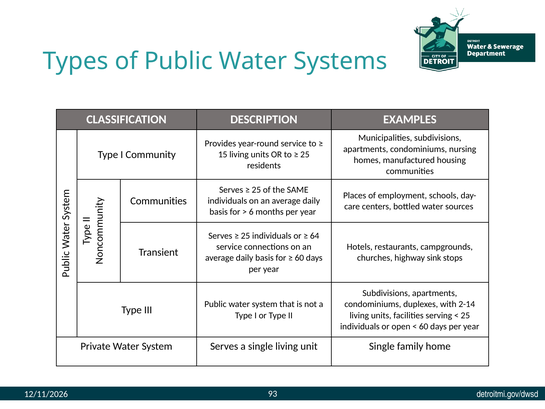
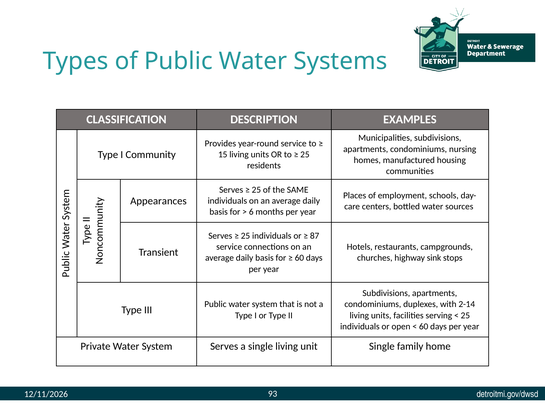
Communities at (159, 201): Communities -> Appearances
64: 64 -> 87
